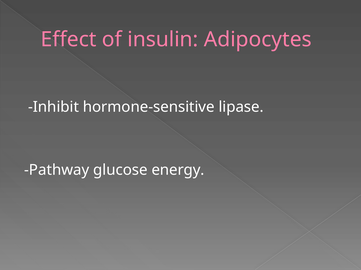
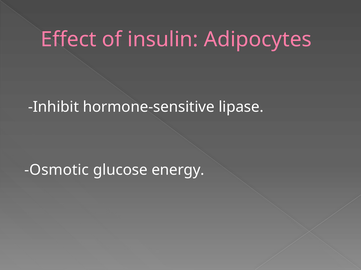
Pathway: Pathway -> Osmotic
